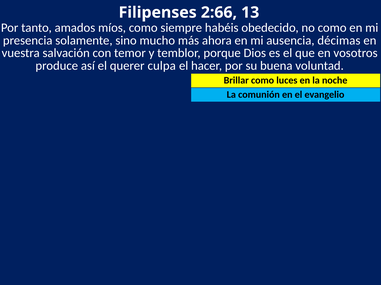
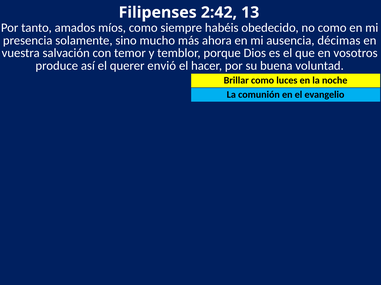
2:66: 2:66 -> 2:42
culpa: culpa -> envió
